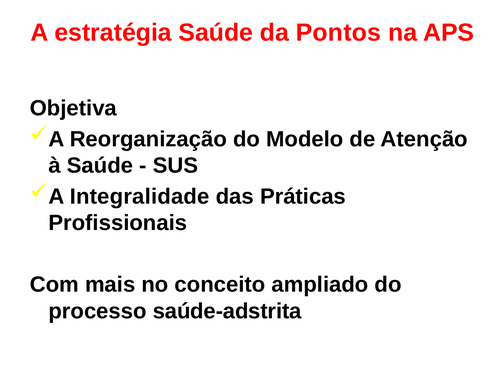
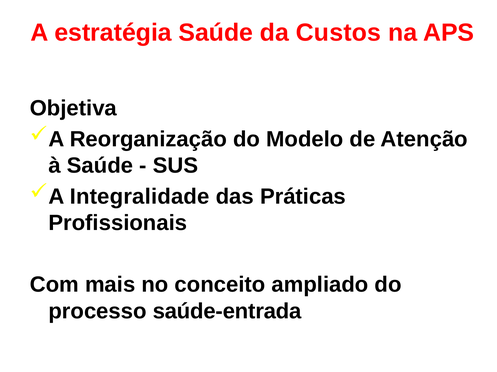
Pontos: Pontos -> Custos
saúde-adstrita: saúde-adstrita -> saúde-entrada
